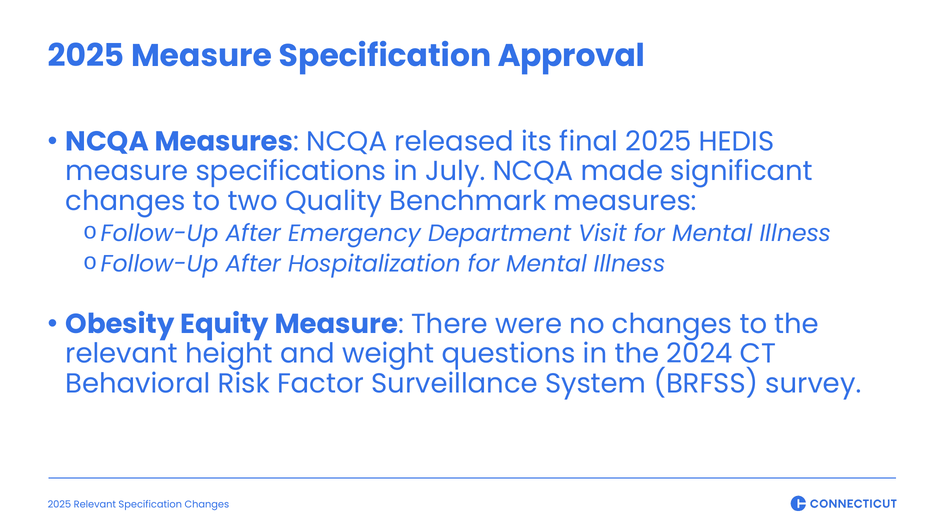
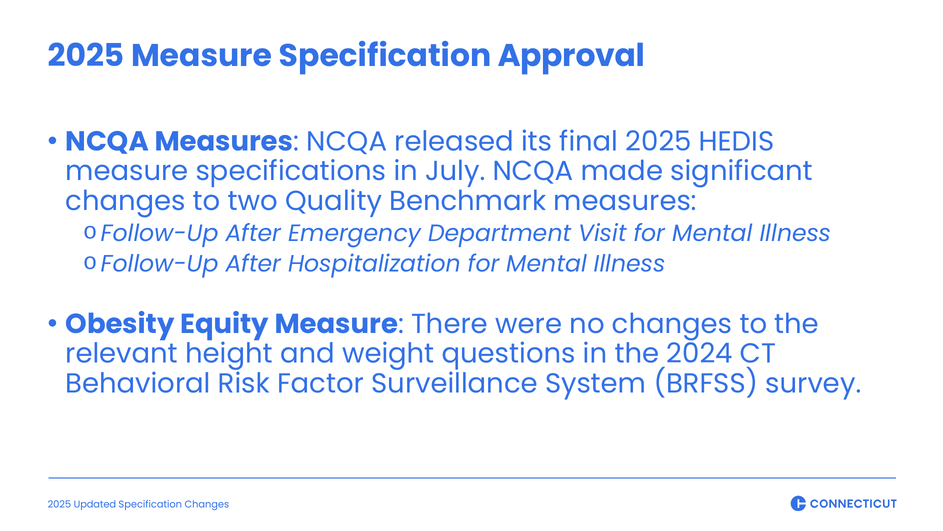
2025 Relevant: Relevant -> Updated
